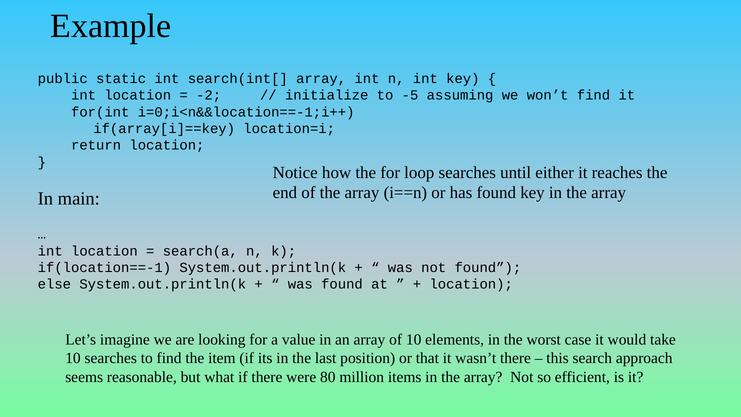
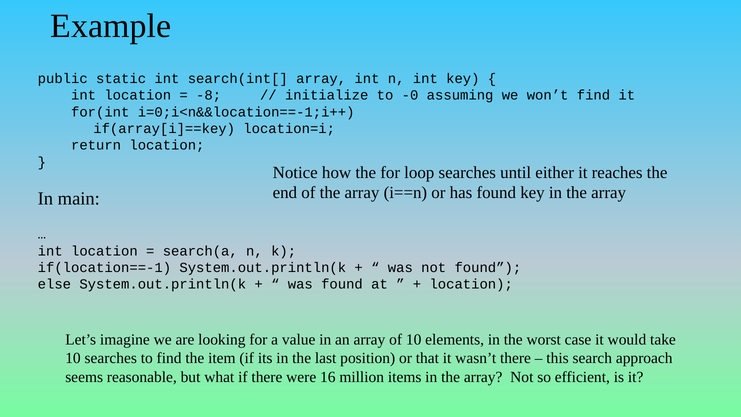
-2: -2 -> -8
-5: -5 -> -0
80: 80 -> 16
